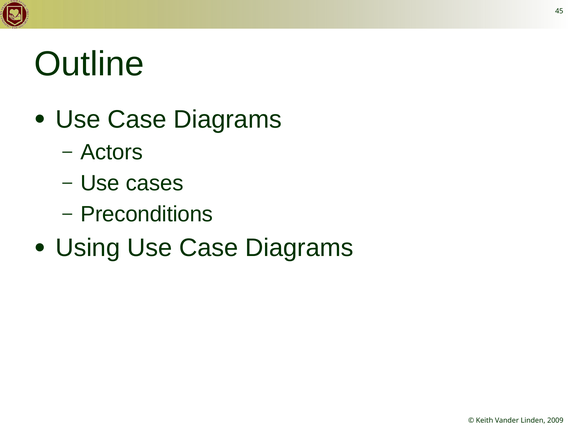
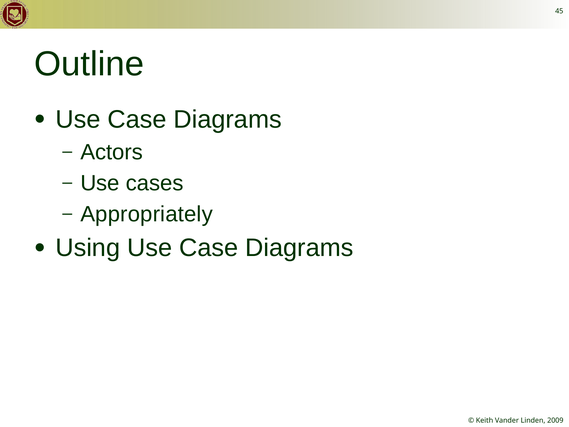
Preconditions: Preconditions -> Appropriately
